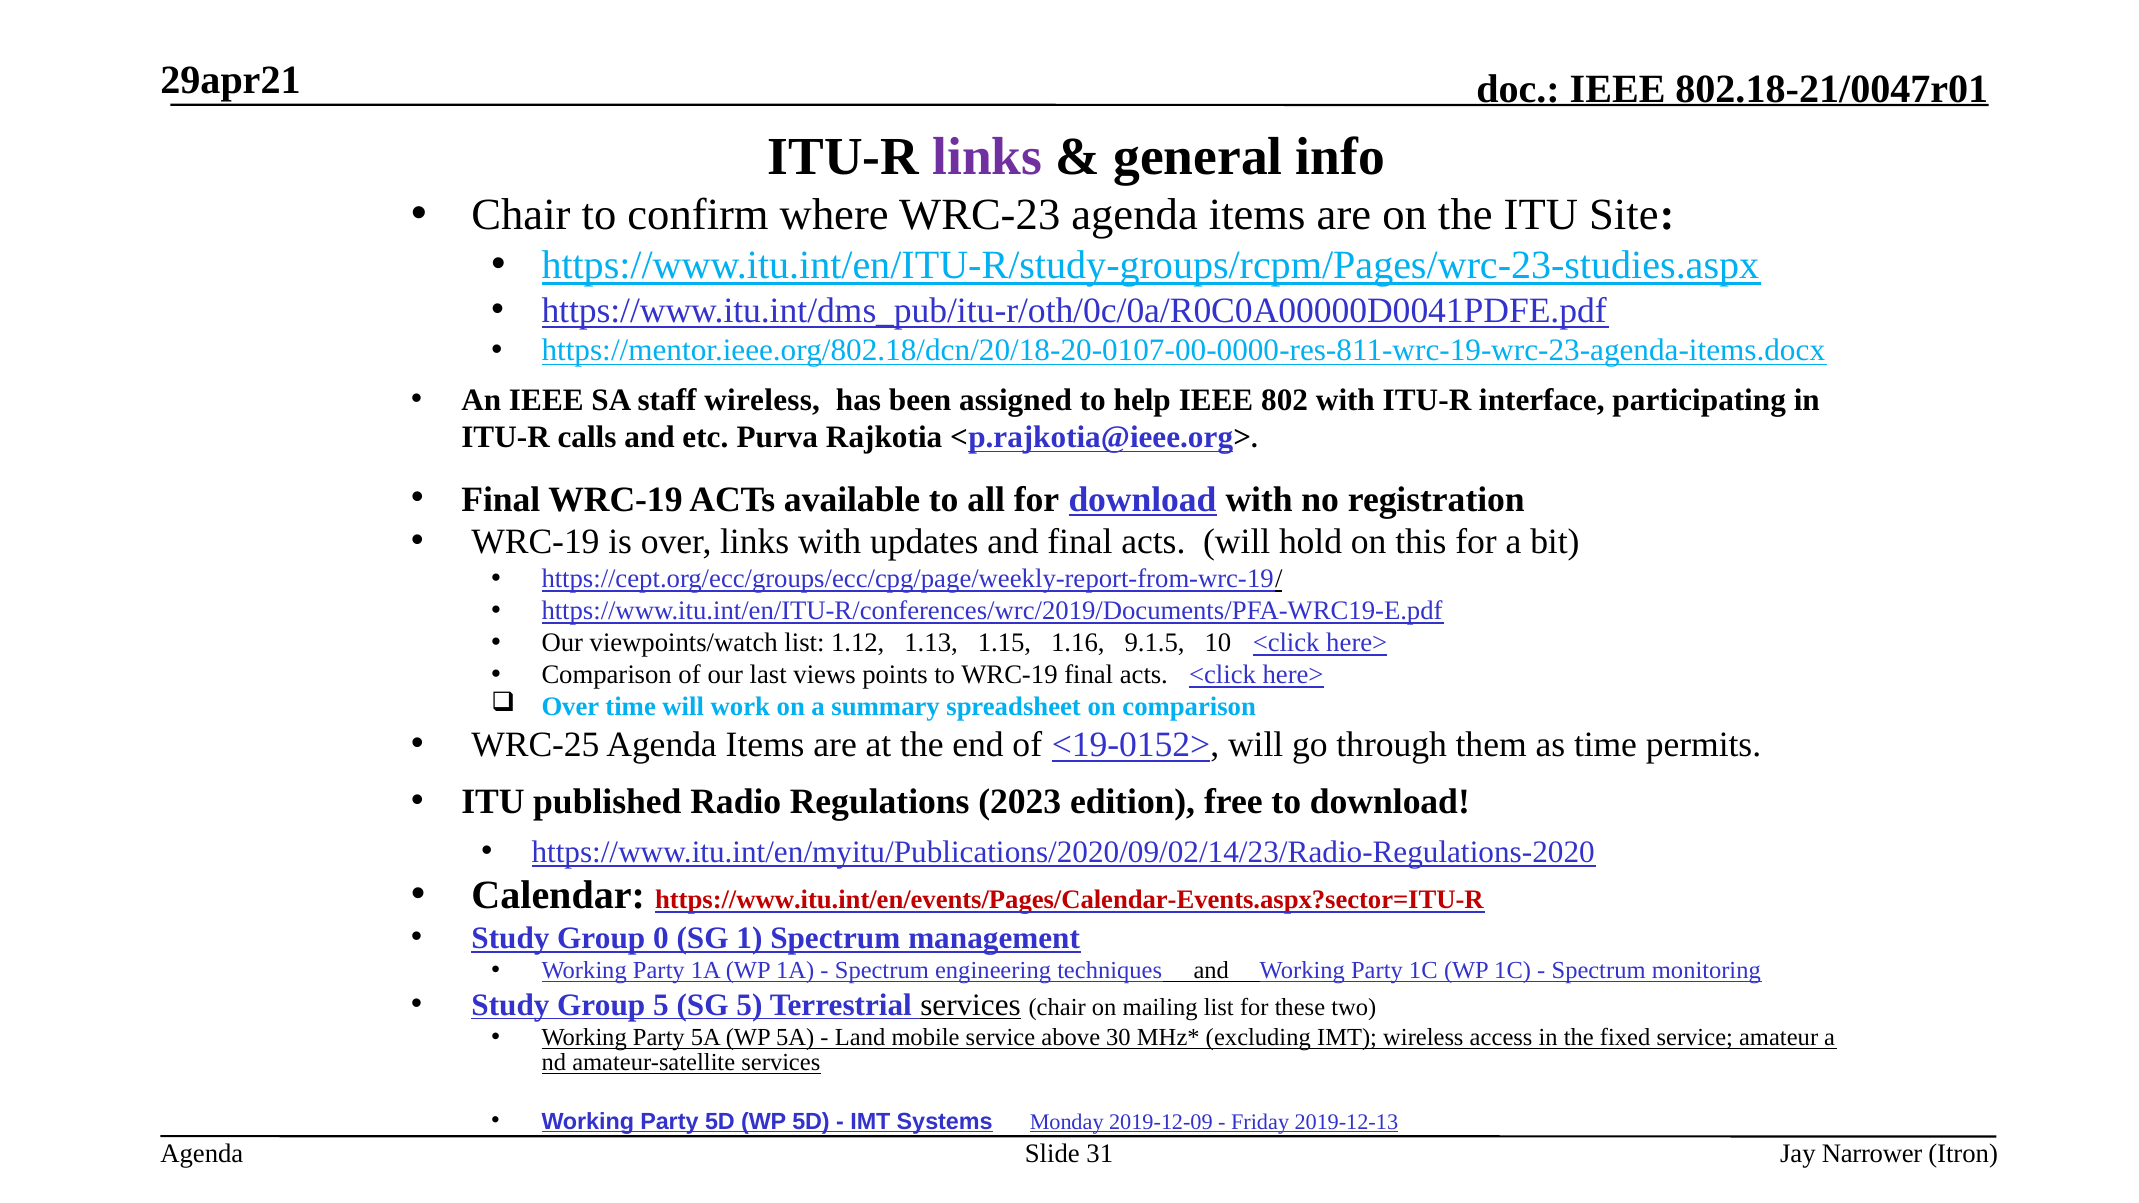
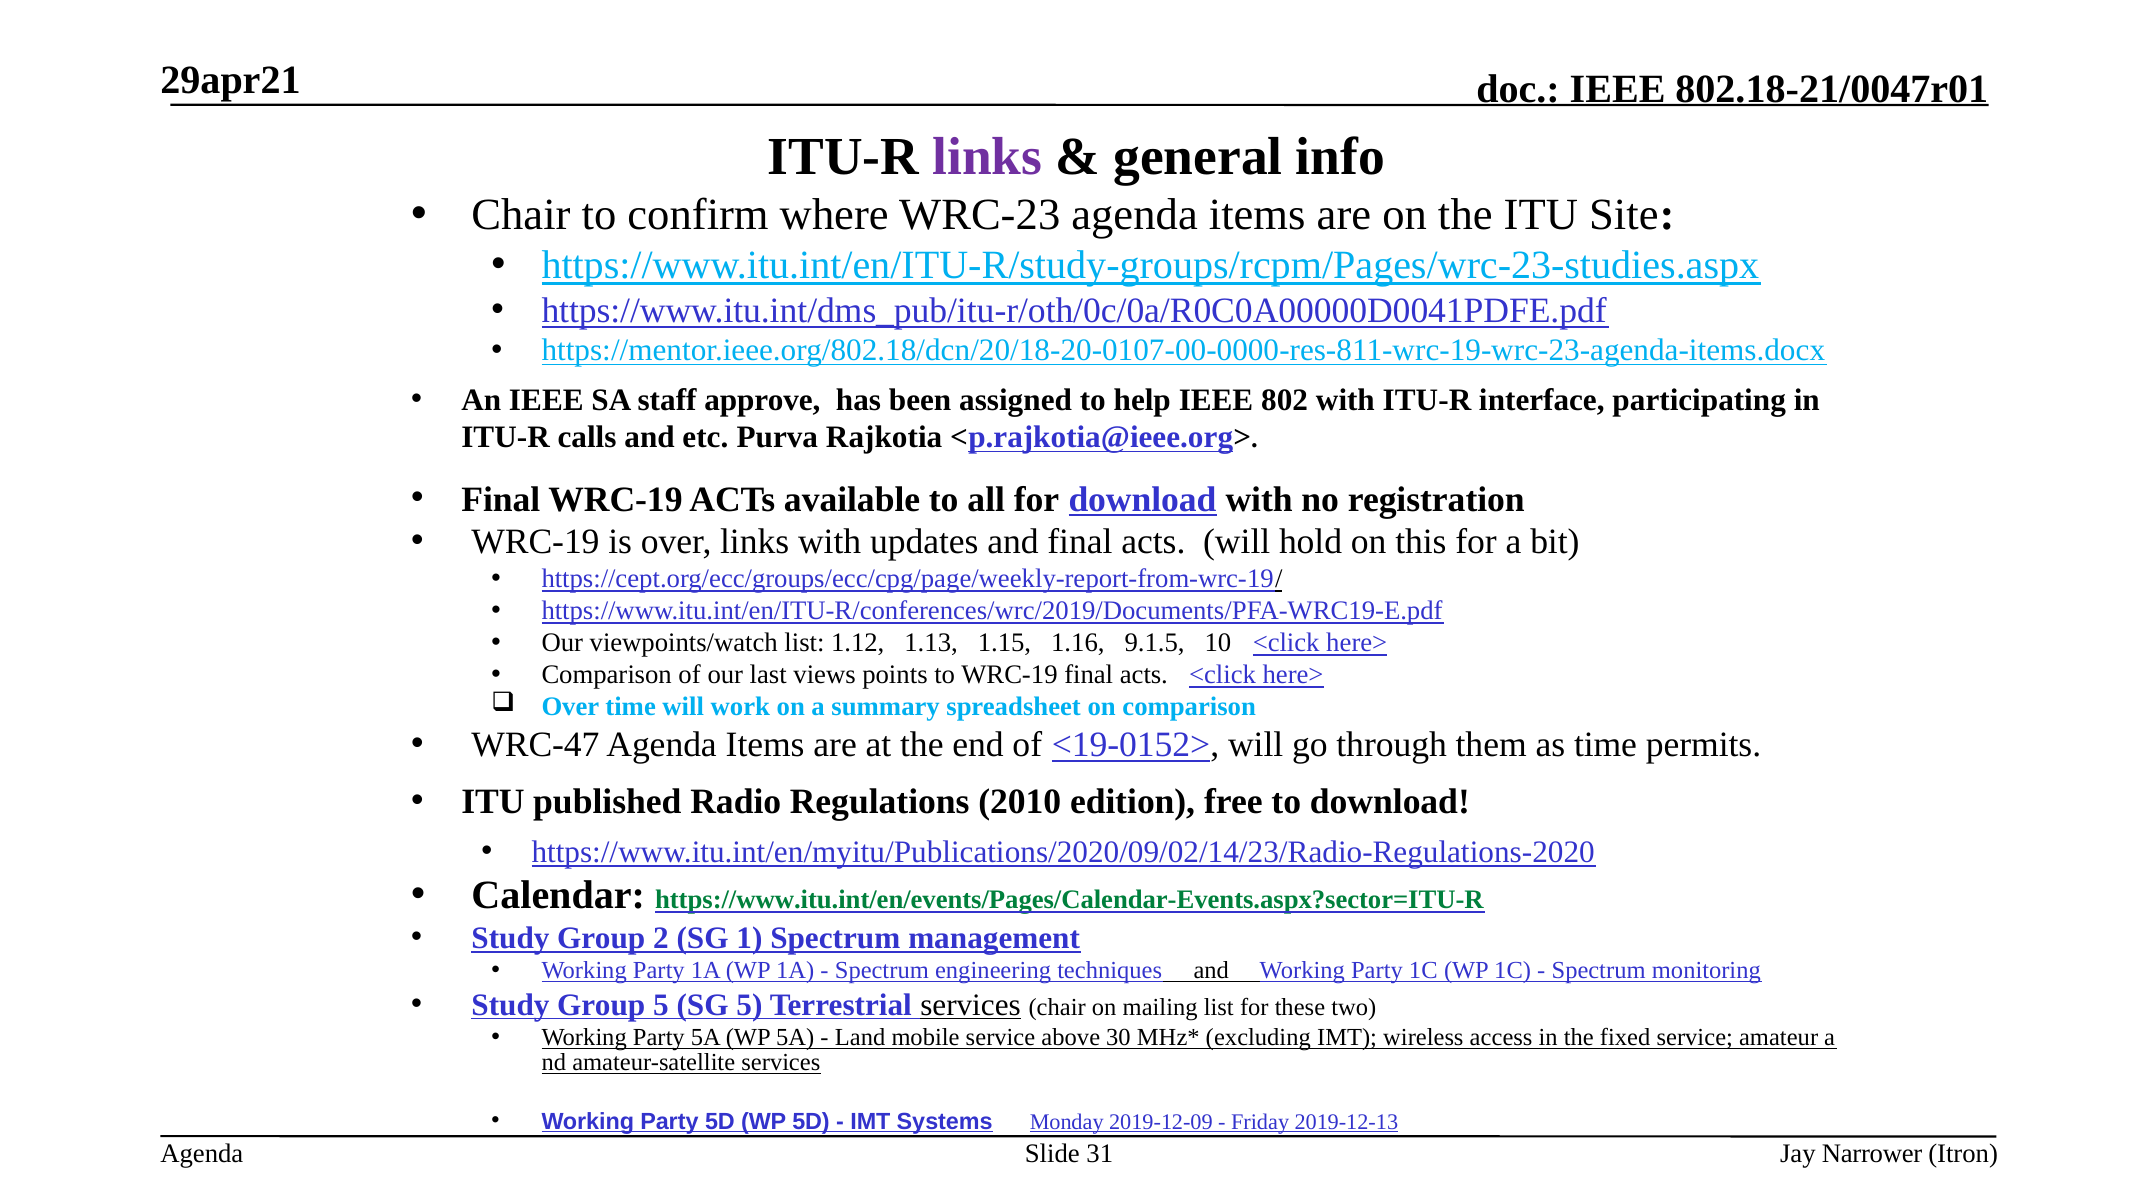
staff wireless: wireless -> approve
WRC-25: WRC-25 -> WRC-47
2023: 2023 -> 2010
https://www.itu.int/en/events/Pages/Calendar-Events.aspx?sector=ITU-R colour: red -> green
0: 0 -> 2
